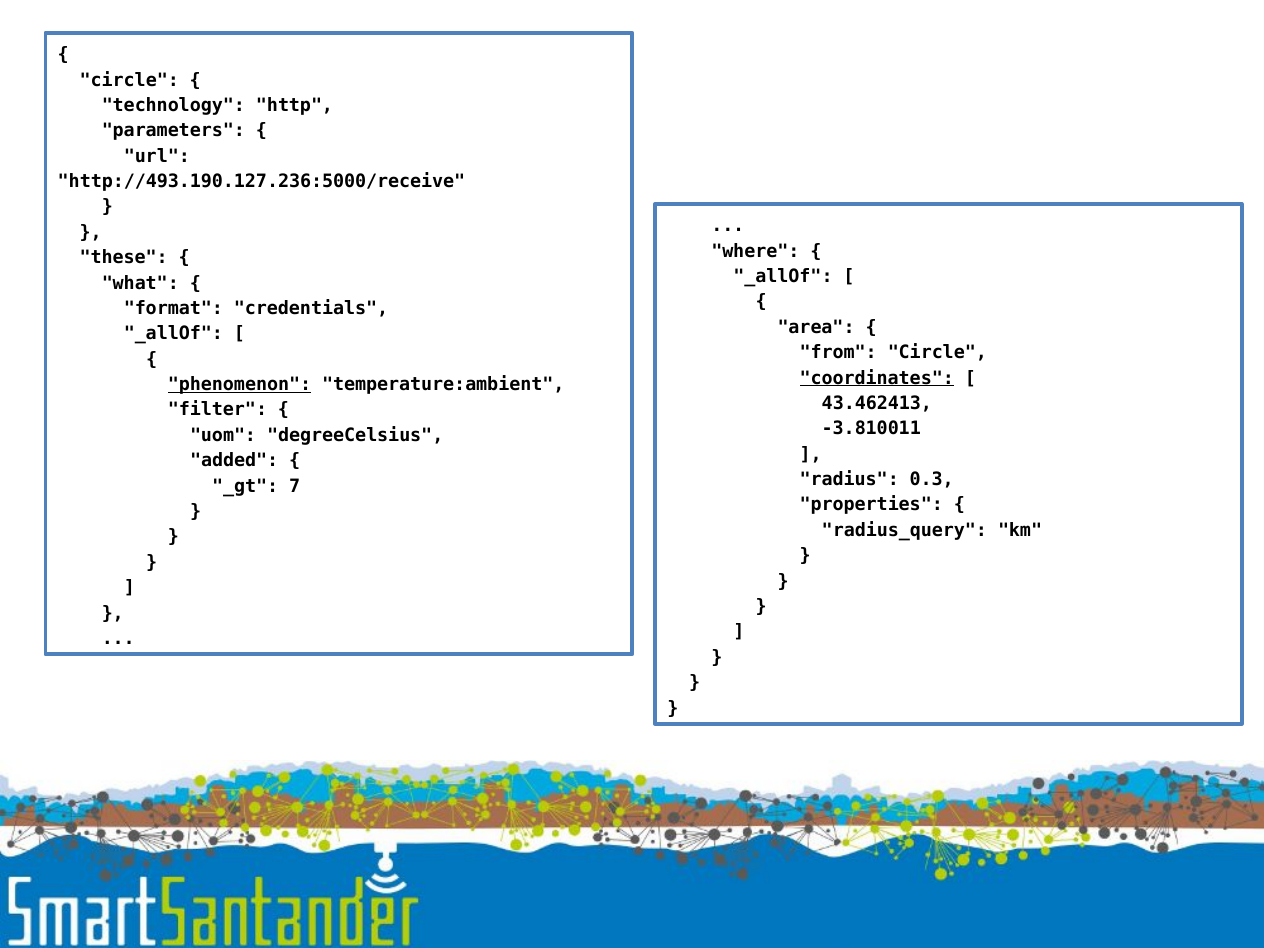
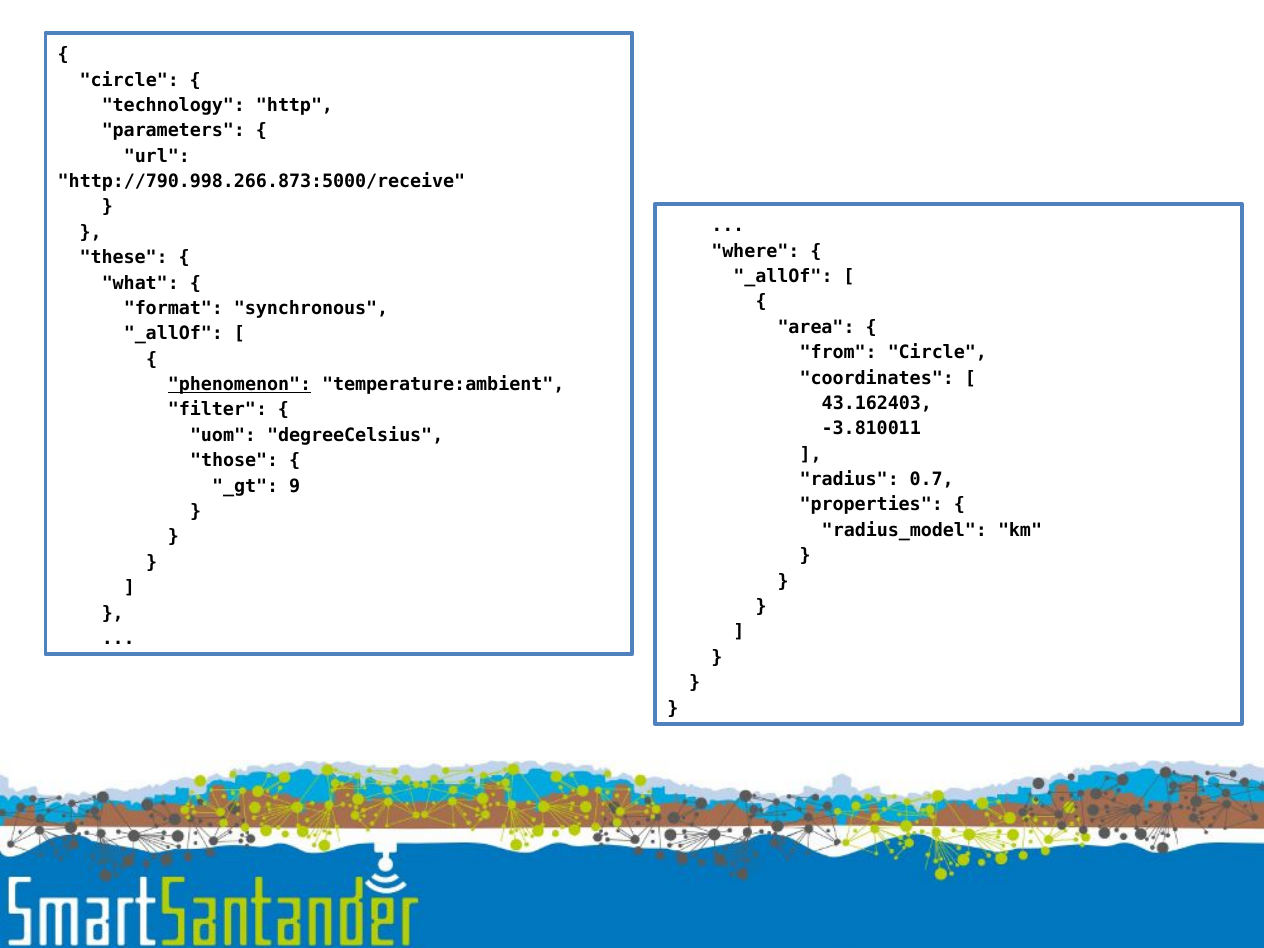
http://493.190.127.236:5000/receive: http://493.190.127.236:5000/receive -> http://790.998.266.873:5000/receive
credentials: credentials -> synchronous
coordinates underline: present -> none
43.462413: 43.462413 -> 43.162403
added: added -> those
0.3: 0.3 -> 0.7
7: 7 -> 9
radius_query: radius_query -> radius_model
